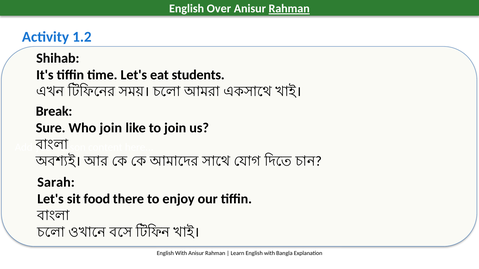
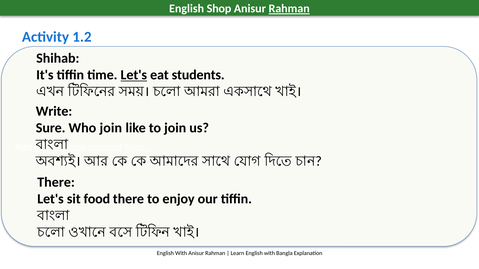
Over: Over -> Shop
Let's at (134, 75) underline: none -> present
Break: Break -> Write
Sarah at (56, 182): Sarah -> There
